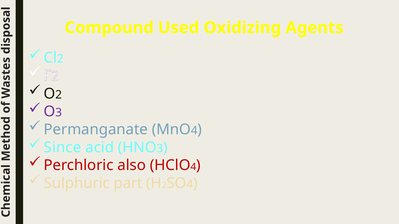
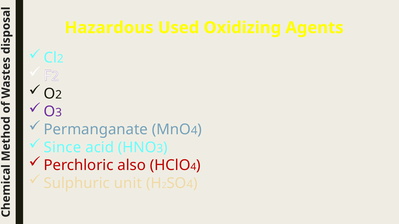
Compound: Compound -> Hazardous
part: part -> unit
